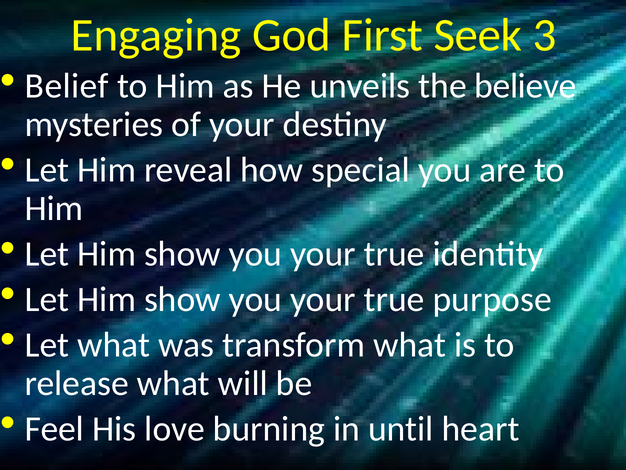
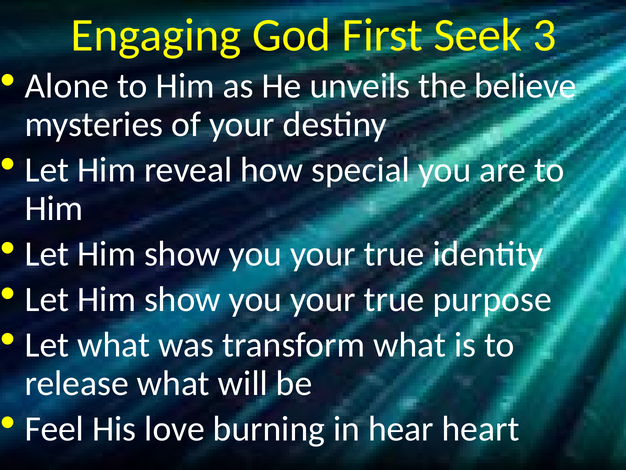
Belief: Belief -> Alone
until: until -> hear
